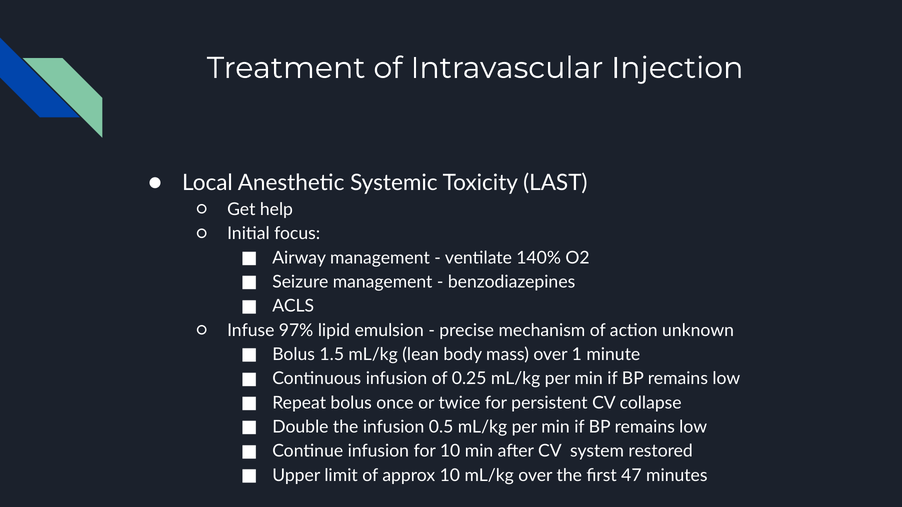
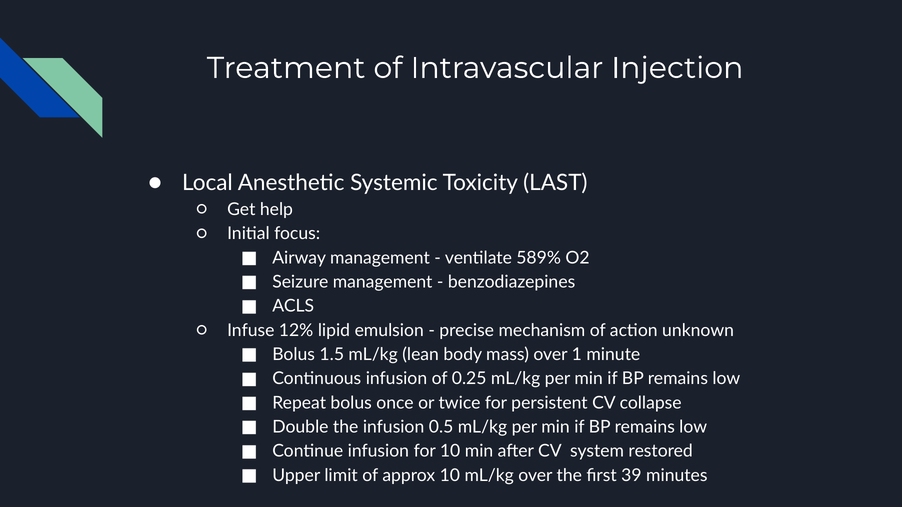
140%: 140% -> 589%
97%: 97% -> 12%
47: 47 -> 39
